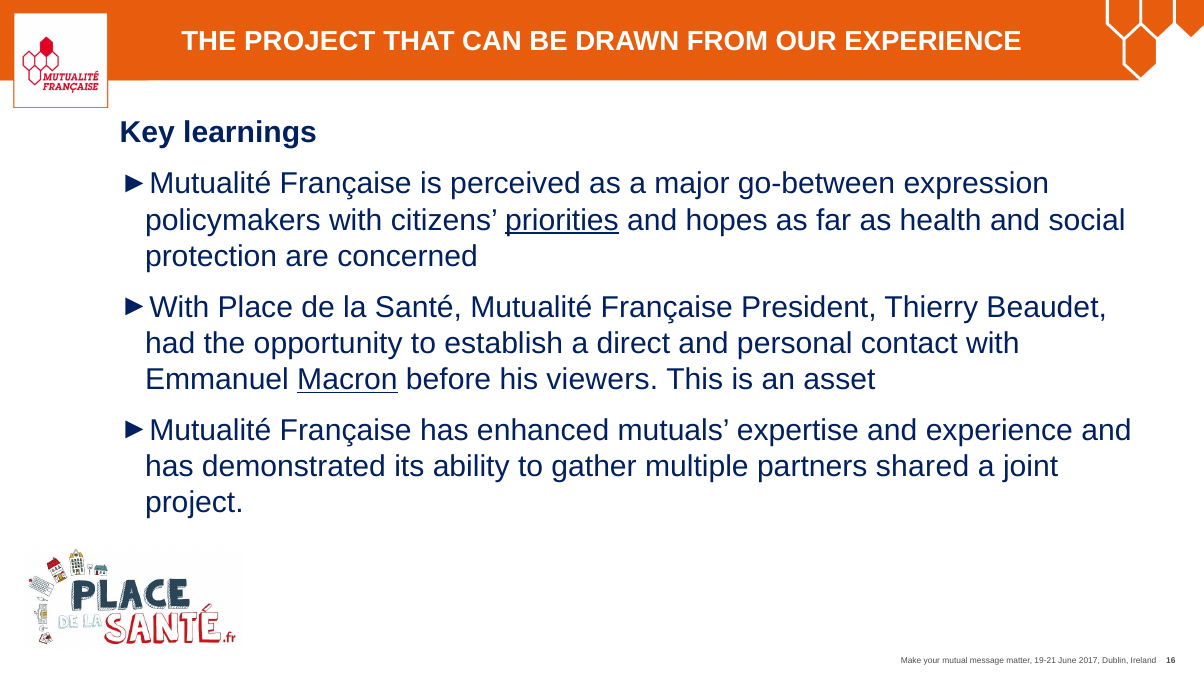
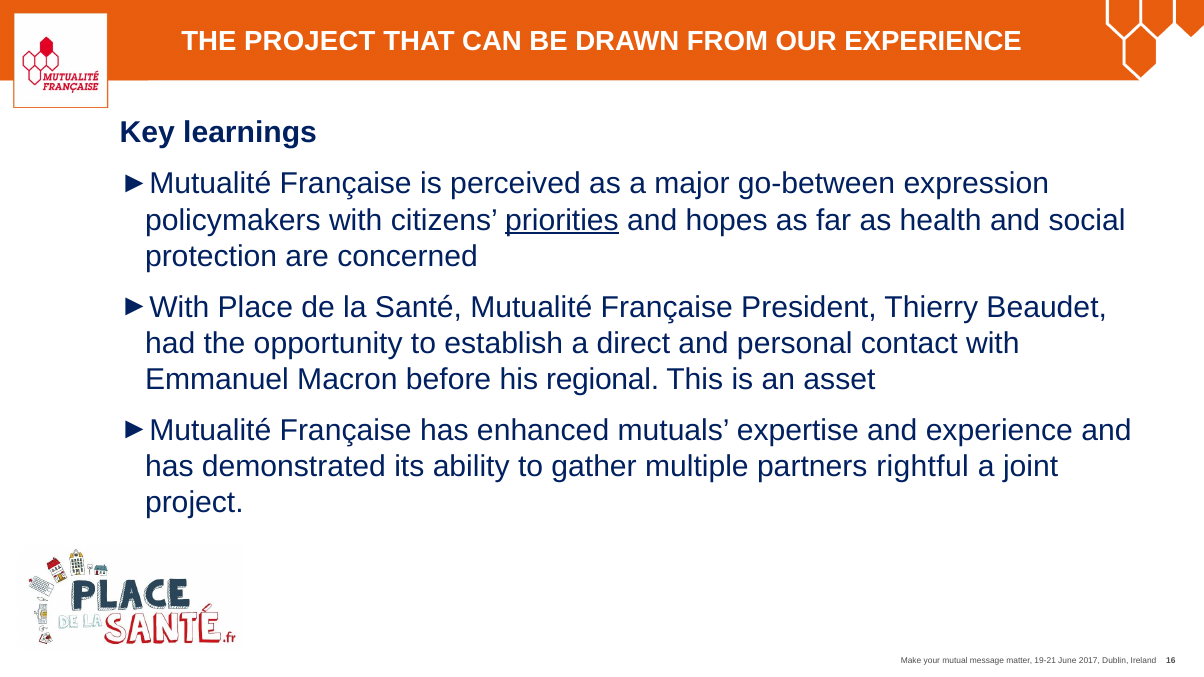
Macron underline: present -> none
viewers: viewers -> regional
shared: shared -> rightful
